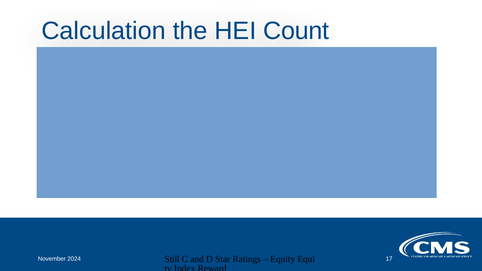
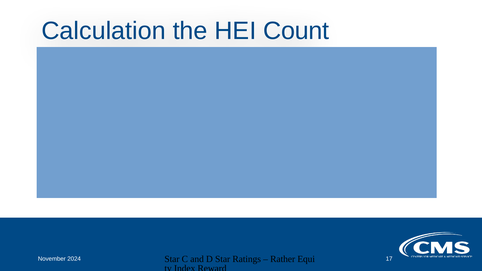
Still at (172, 259): Still -> Star
Equity: Equity -> Rather
